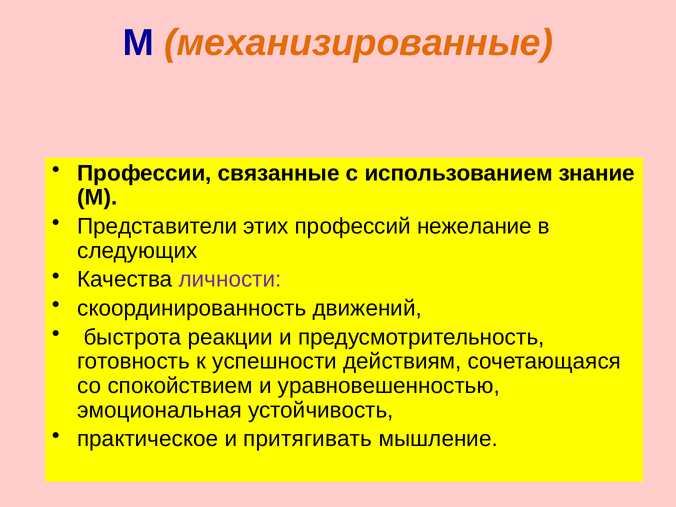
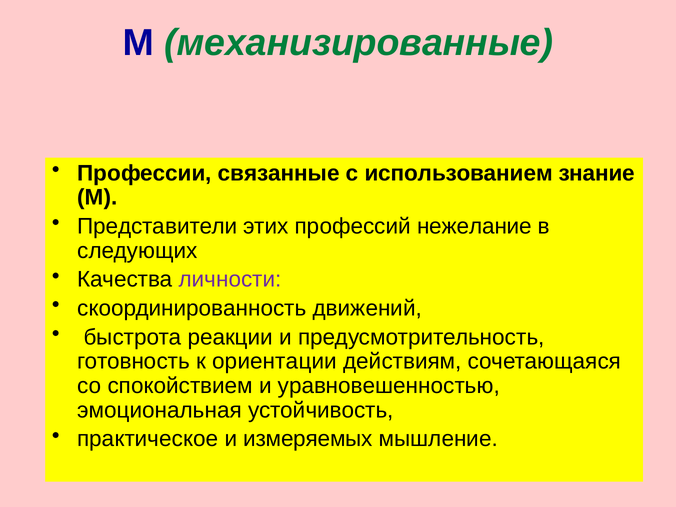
механизированные colour: orange -> green
успешности: успешности -> ориентации
притягивать: притягивать -> измеряемых
